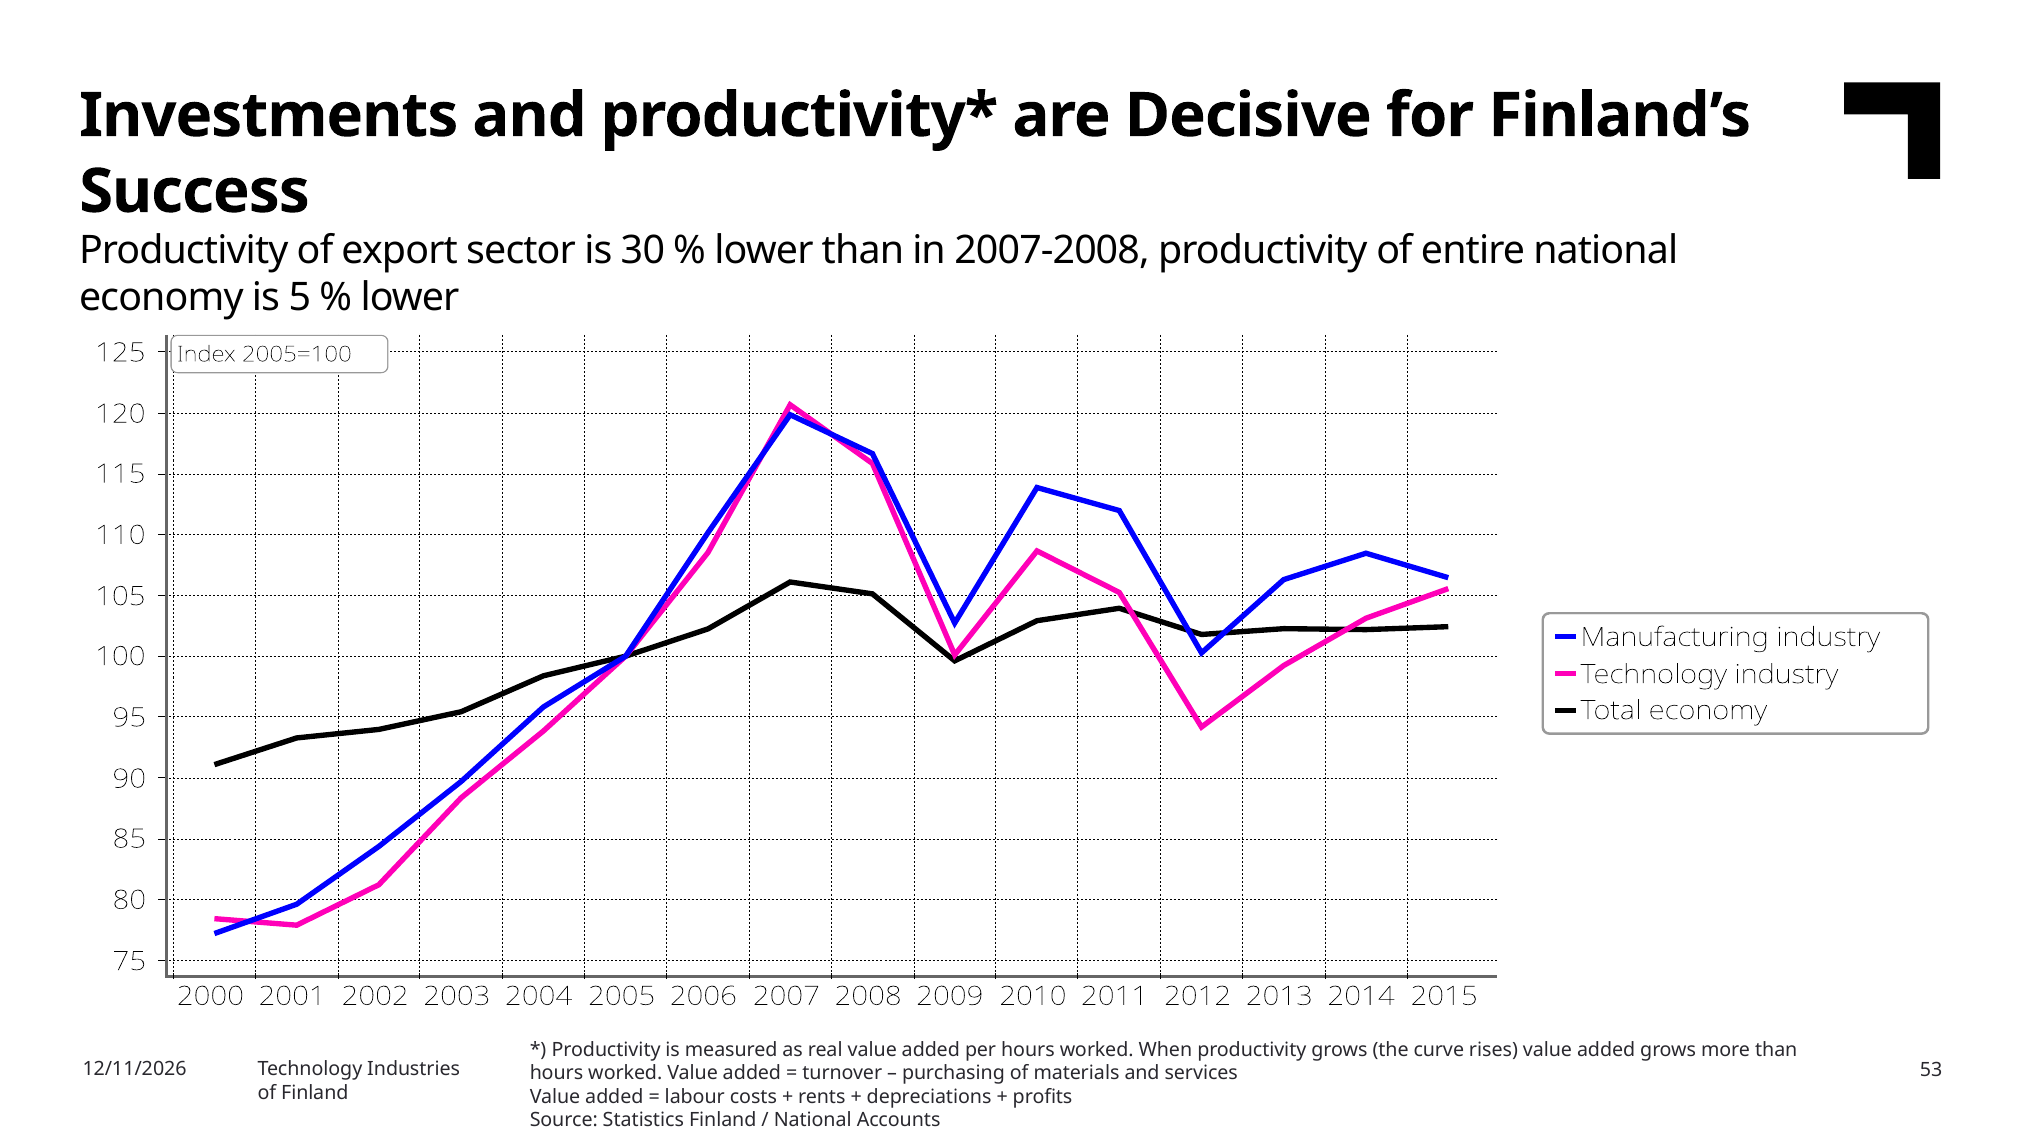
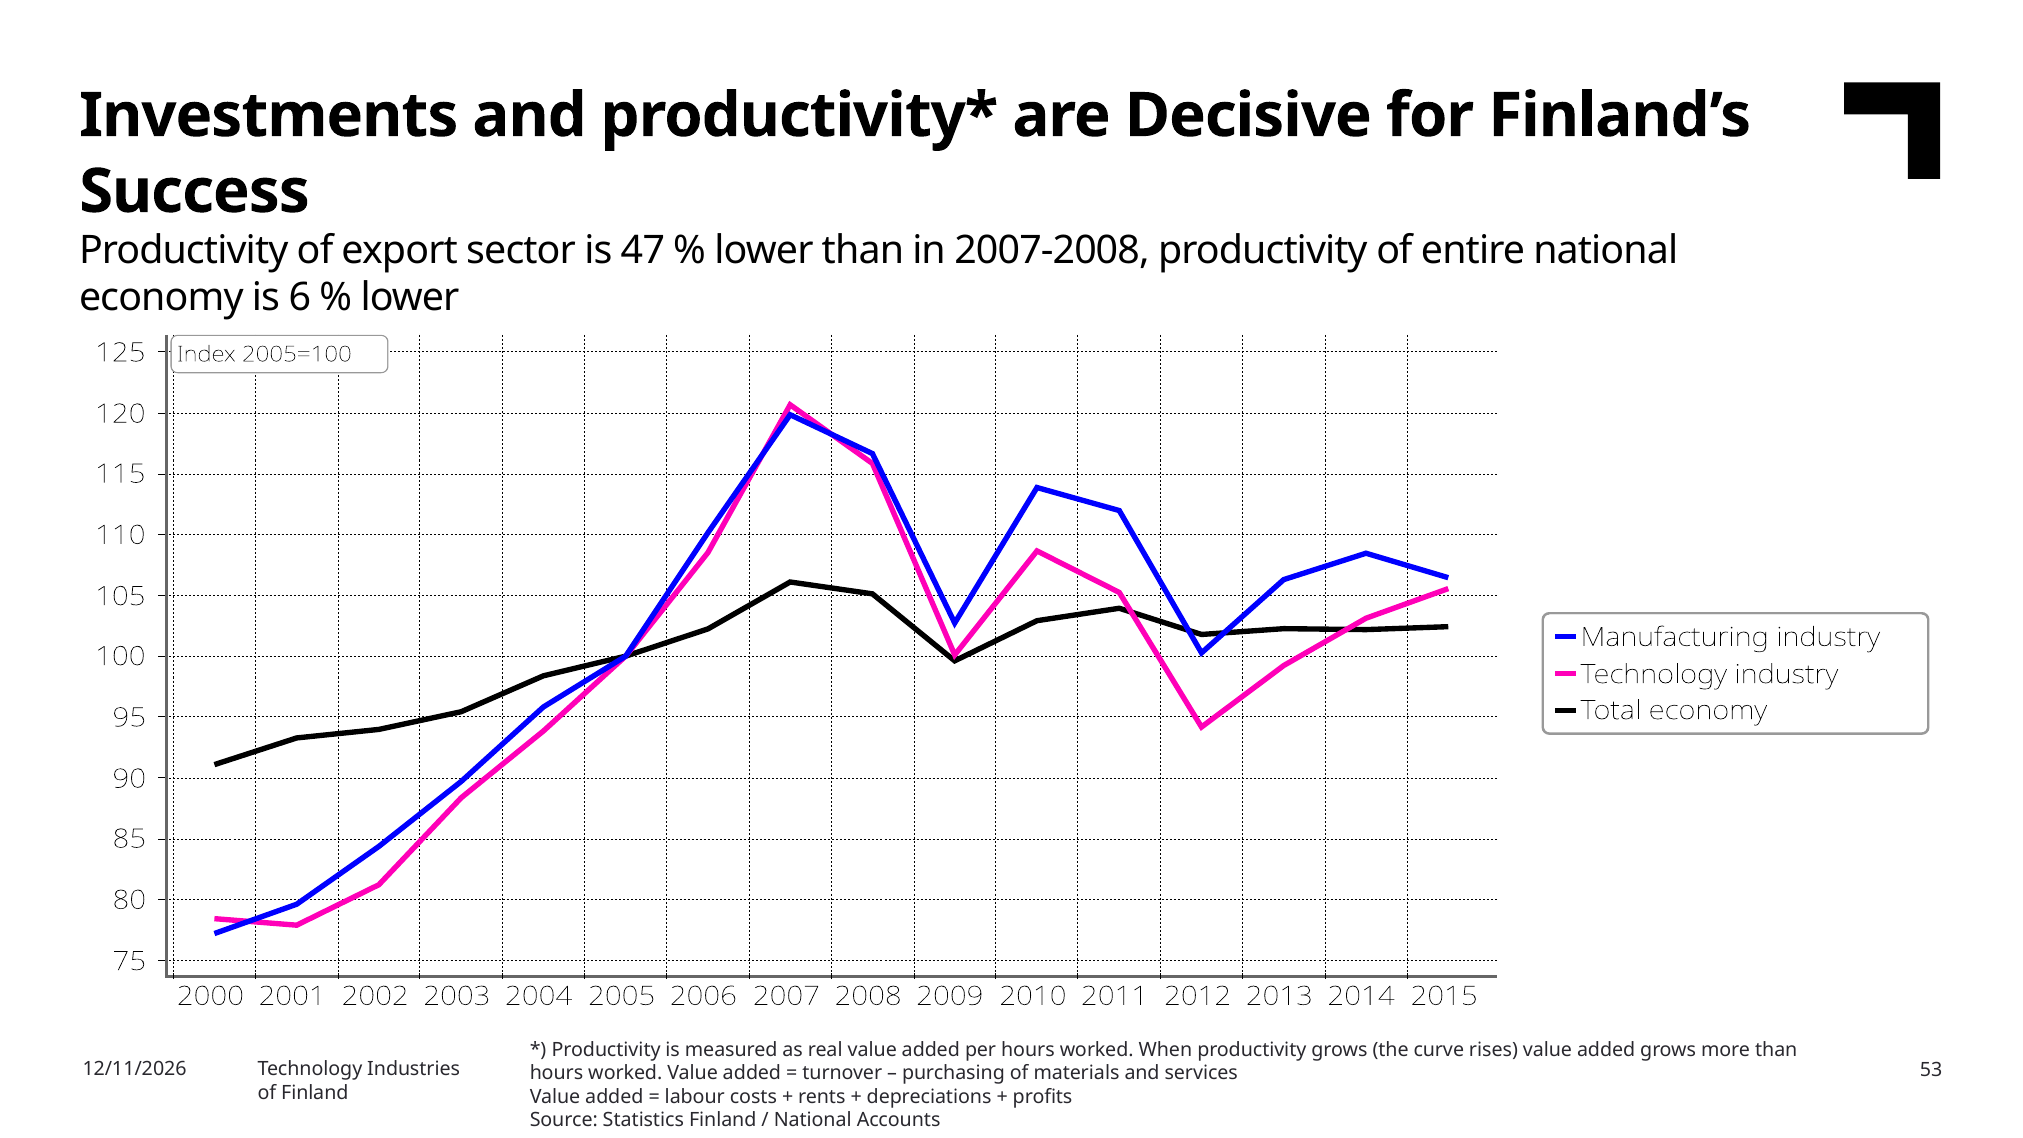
30: 30 -> 47
5: 5 -> 6
